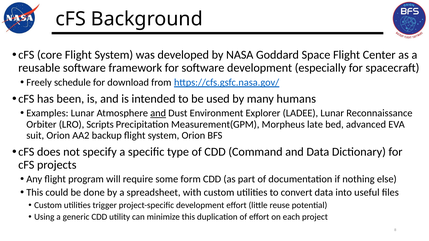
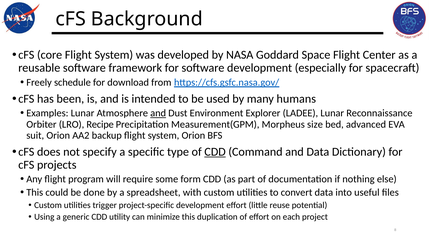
Scripts: Scripts -> Recipe
late: late -> size
CDD at (215, 152) underline: none -> present
